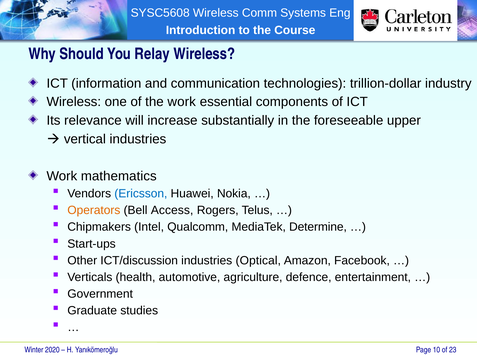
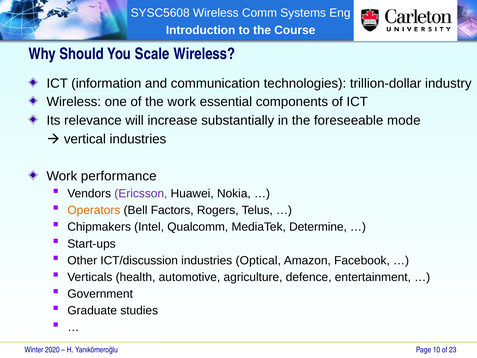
Relay: Relay -> Scale
upper: upper -> mode
mathematics: mathematics -> performance
Ericsson colour: blue -> purple
Access: Access -> Factors
